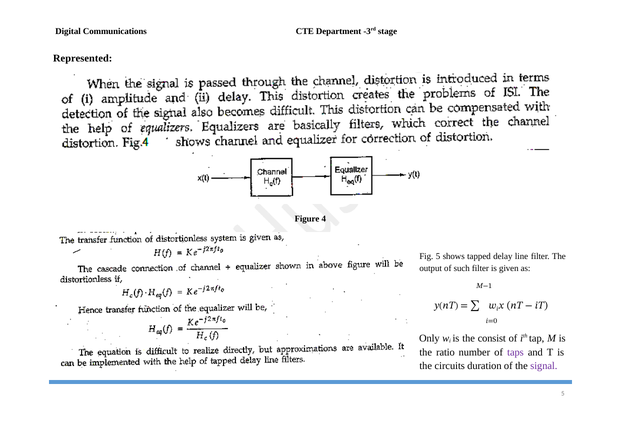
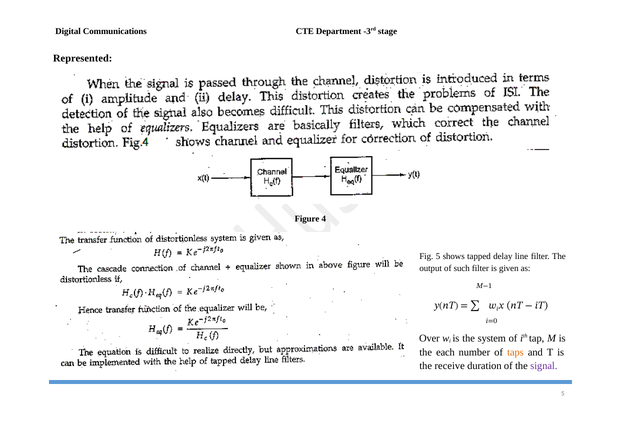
Only: Only -> Over
consist: consist -> system
ratio: ratio -> each
taps colour: purple -> orange
circuits: circuits -> receive
